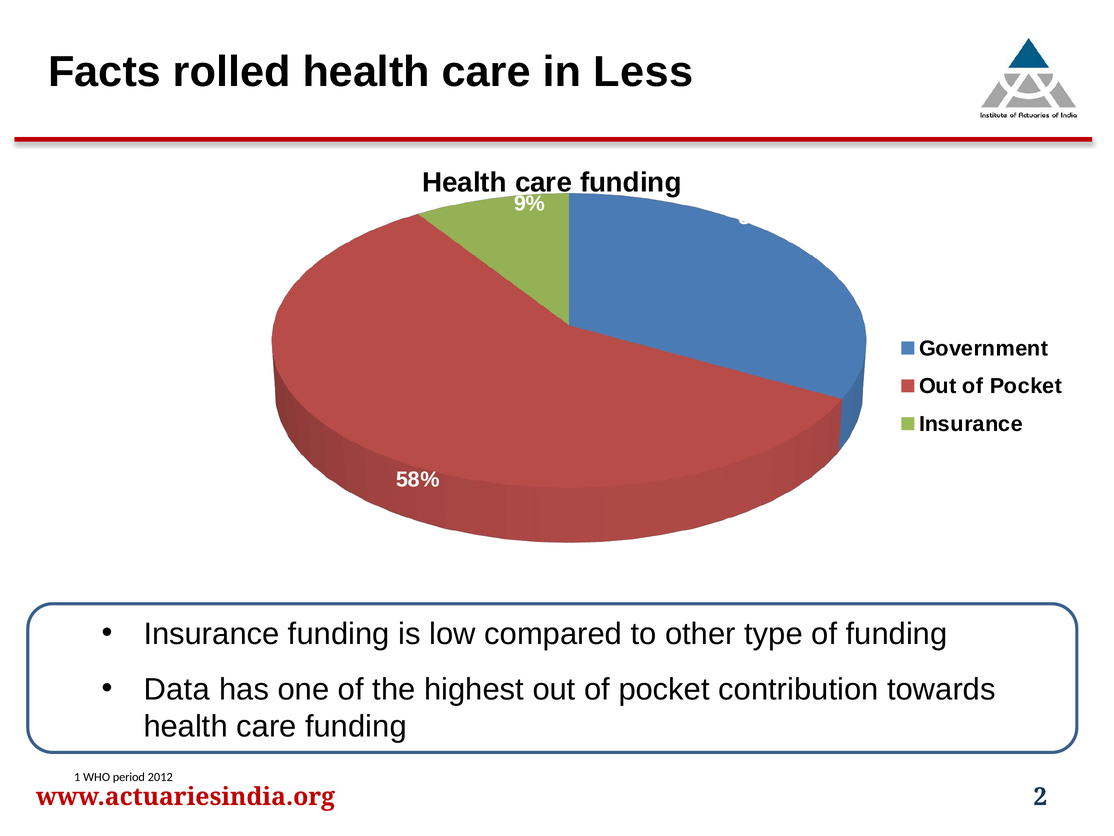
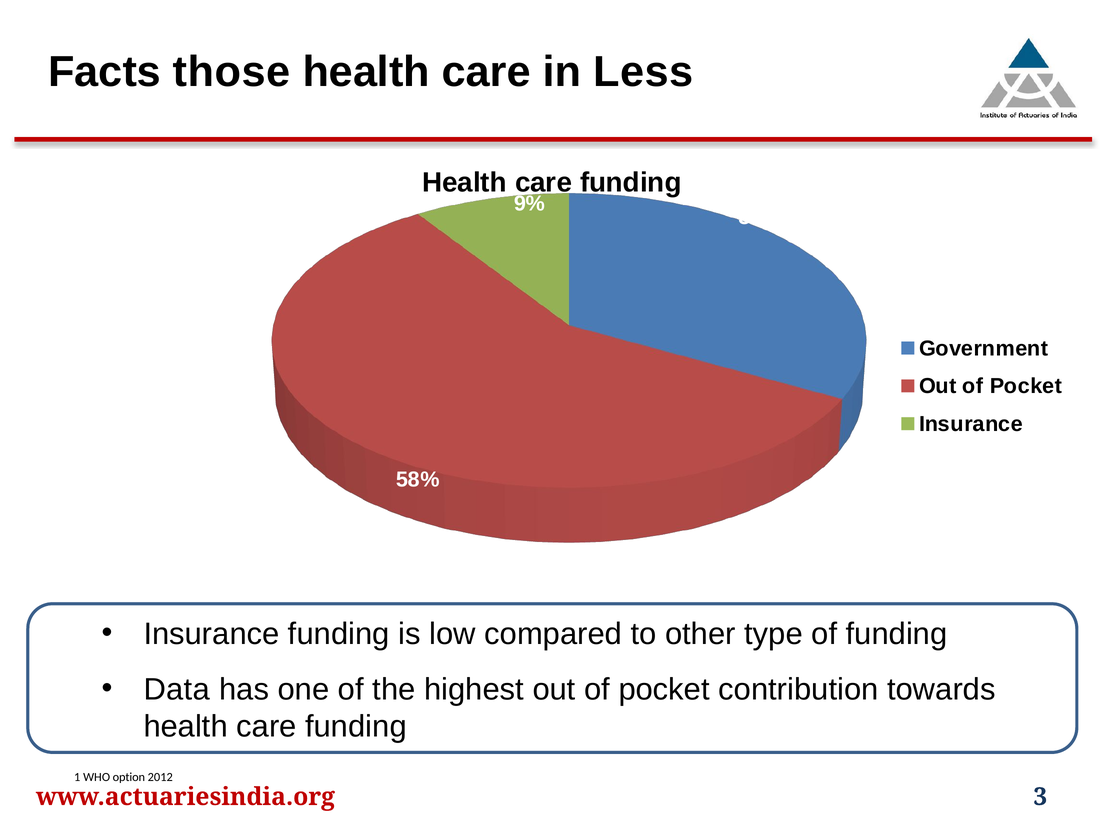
rolled: rolled -> those
period: period -> option
2: 2 -> 3
